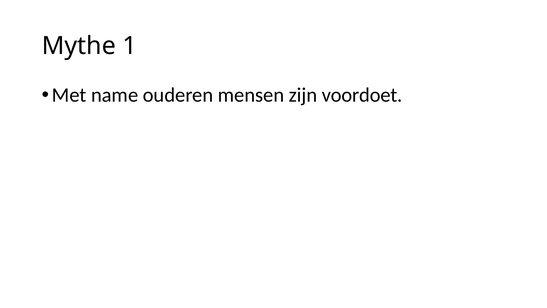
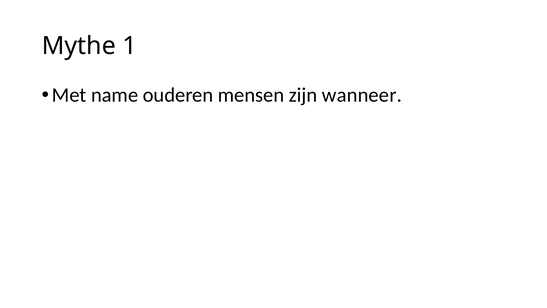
voordoet: voordoet -> wanneer
